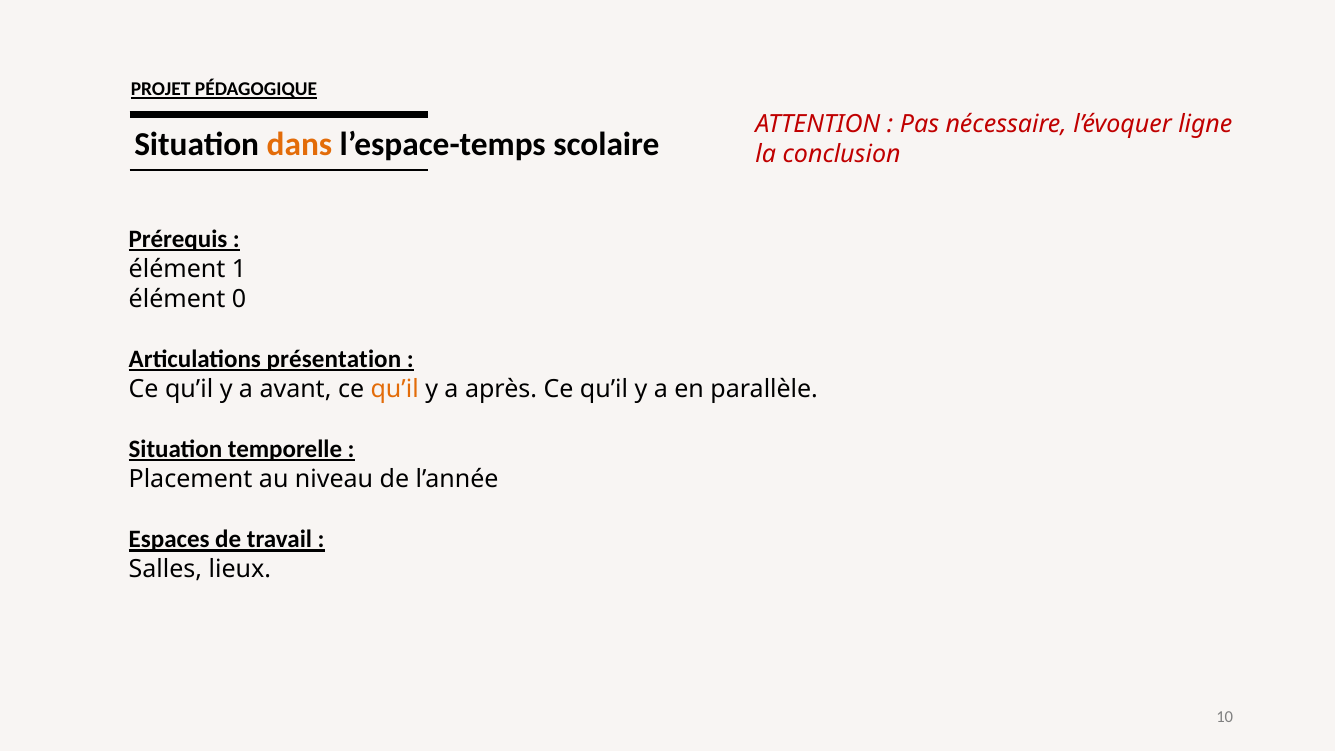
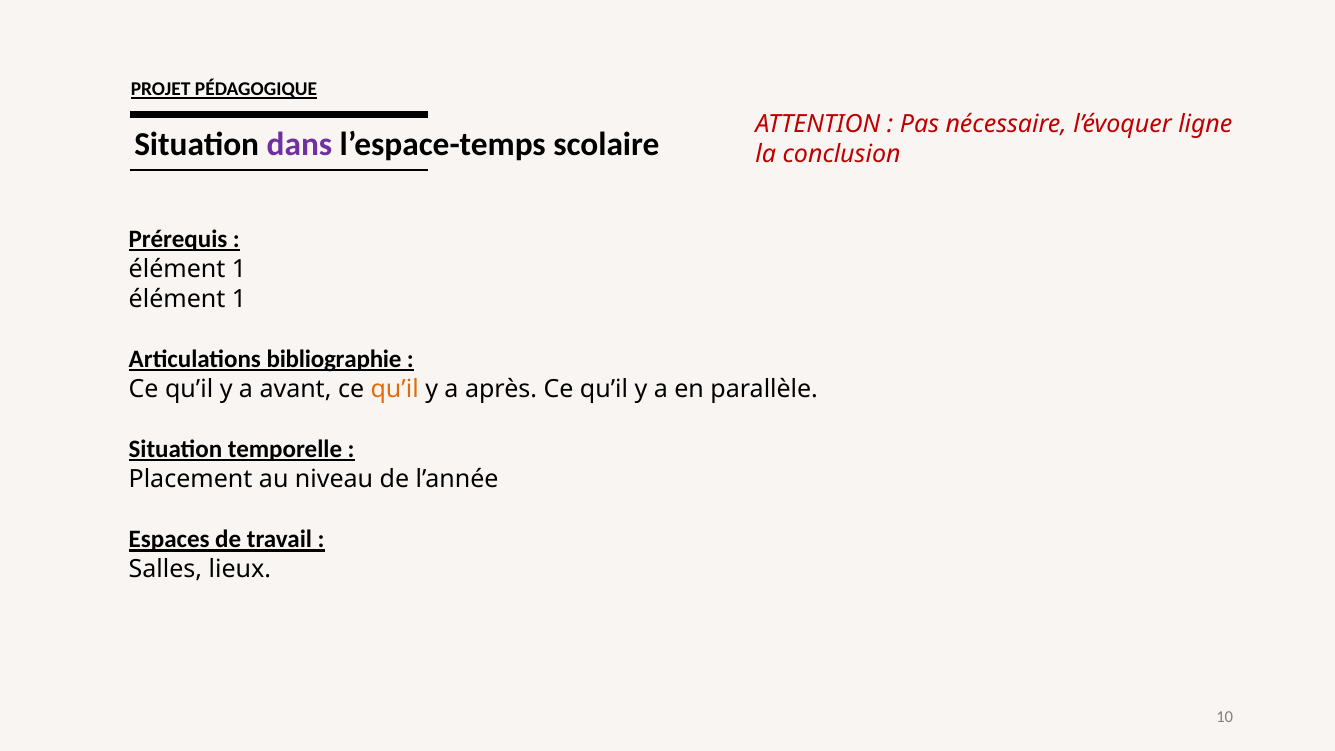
dans colour: orange -> purple
0 at (239, 299): 0 -> 1
présentation: présentation -> bibliographie
